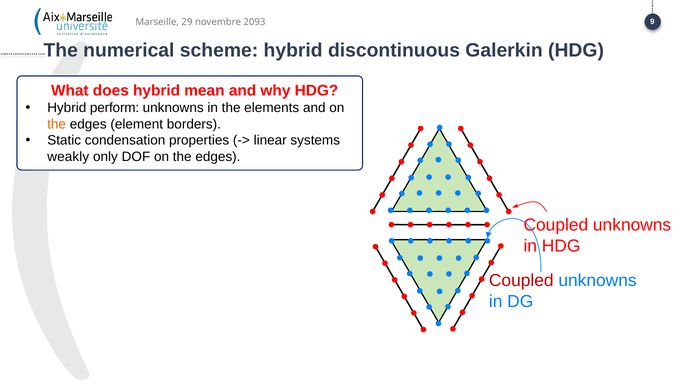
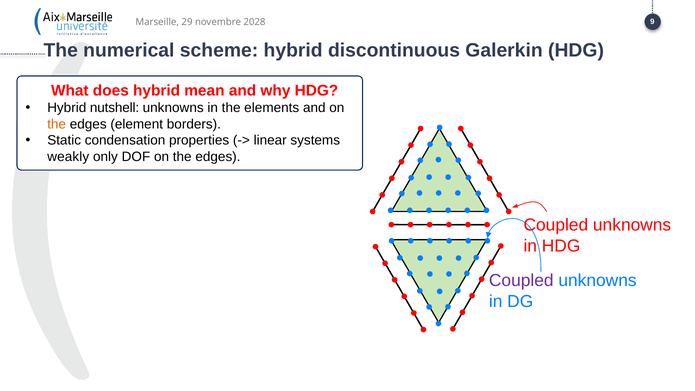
2093: 2093 -> 2028
perform: perform -> nutshell
Coupled at (521, 281) colour: red -> purple
